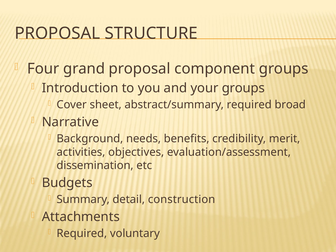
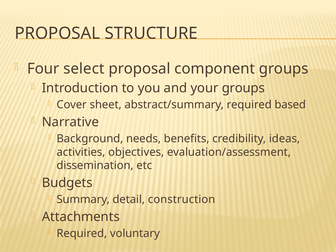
grand: grand -> select
broad: broad -> based
merit: merit -> ideas
